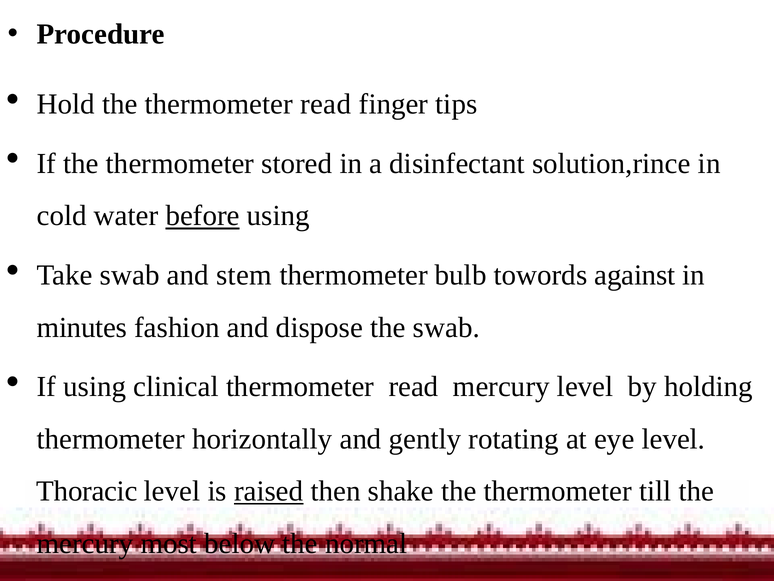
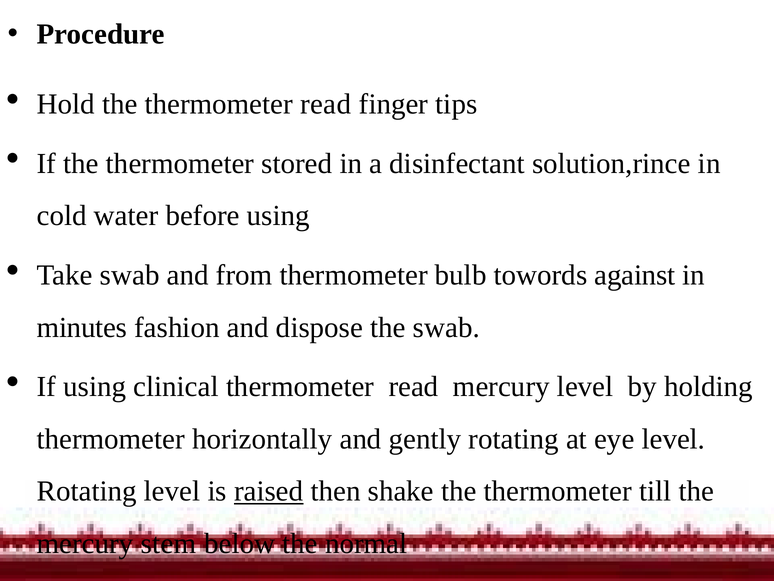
before underline: present -> none
stem: stem -> from
Thoracic at (87, 491): Thoracic -> Rotating
most: most -> stem
